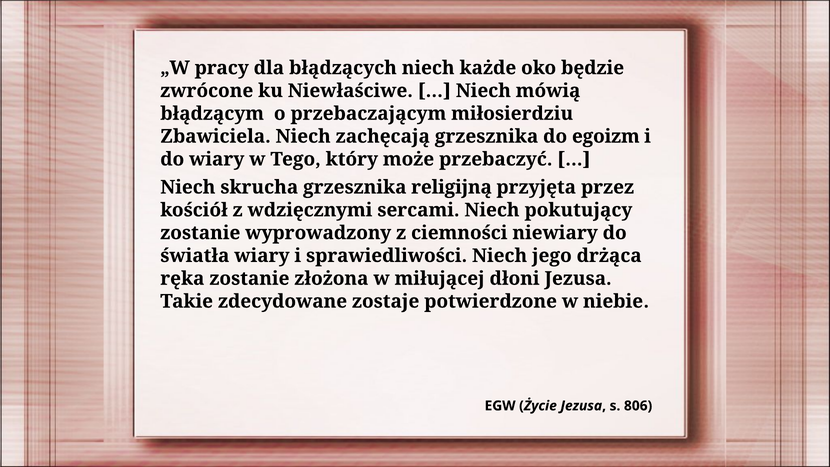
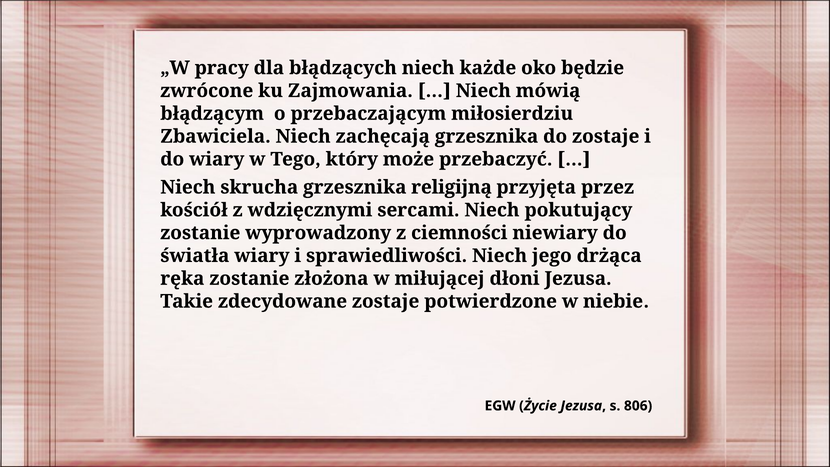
Niewłaściwe: Niewłaściwe -> Zajmowania
do egoizm: egoizm -> zostaje
